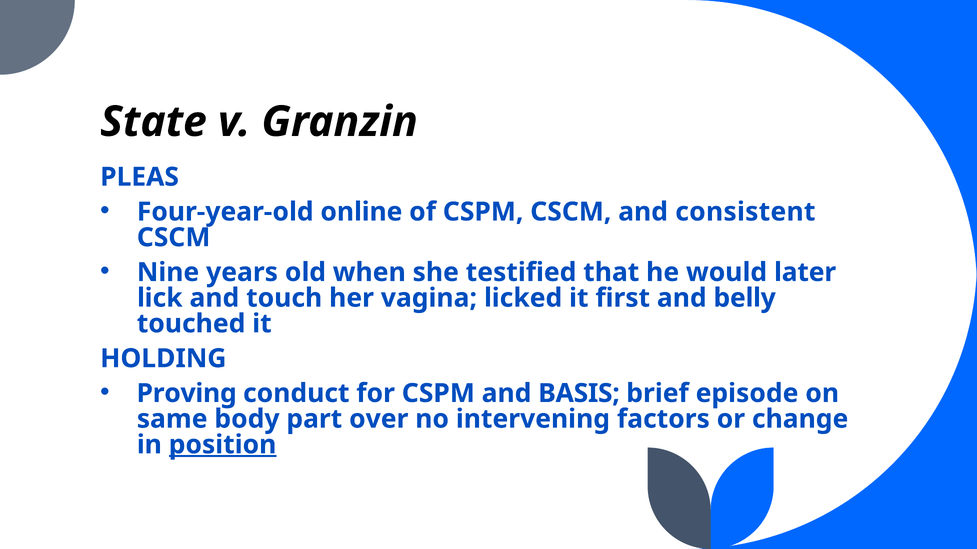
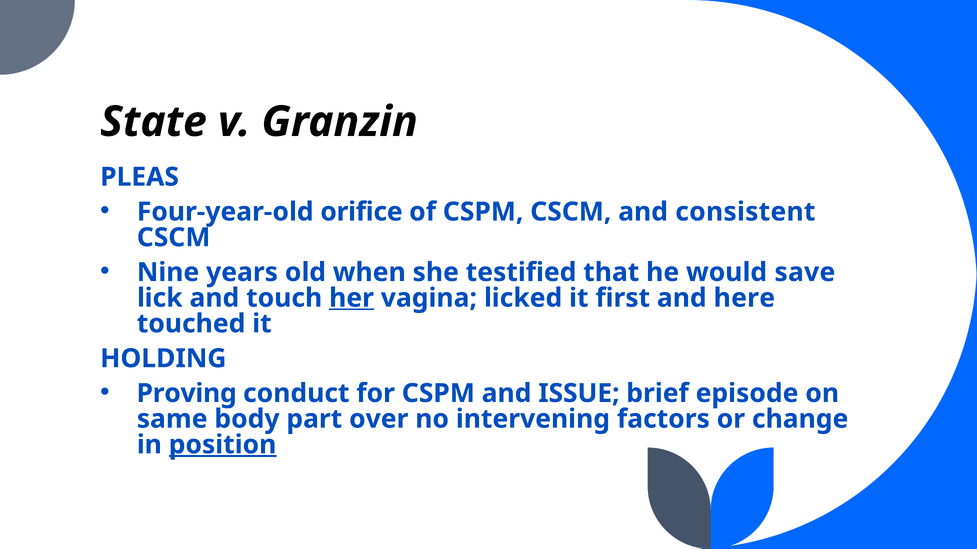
online: online -> orifice
later: later -> save
her underline: none -> present
belly: belly -> here
BASIS: BASIS -> ISSUE
